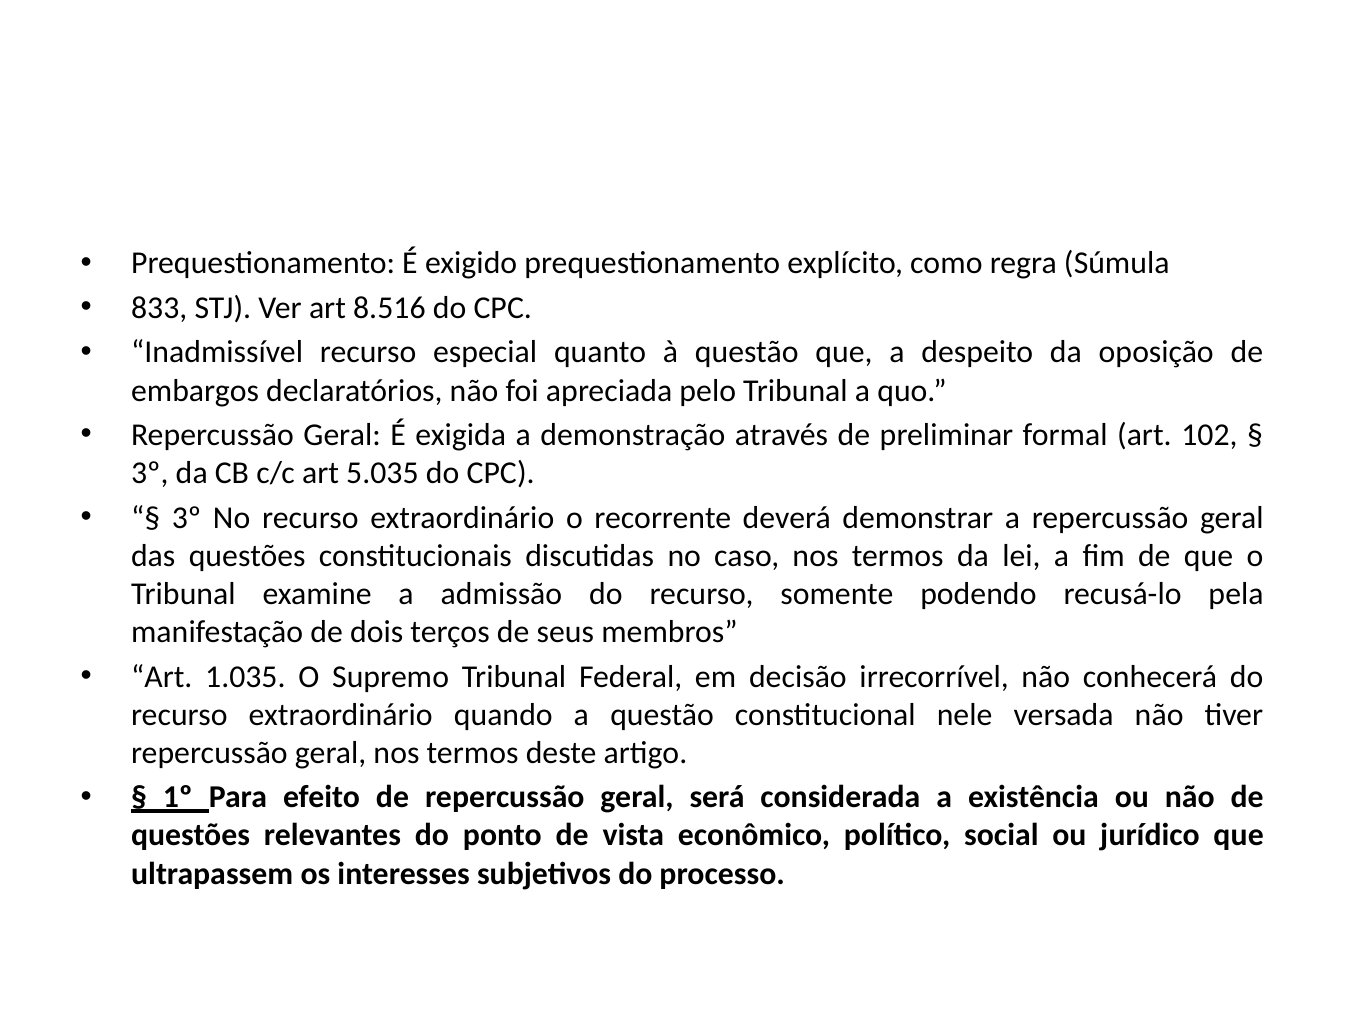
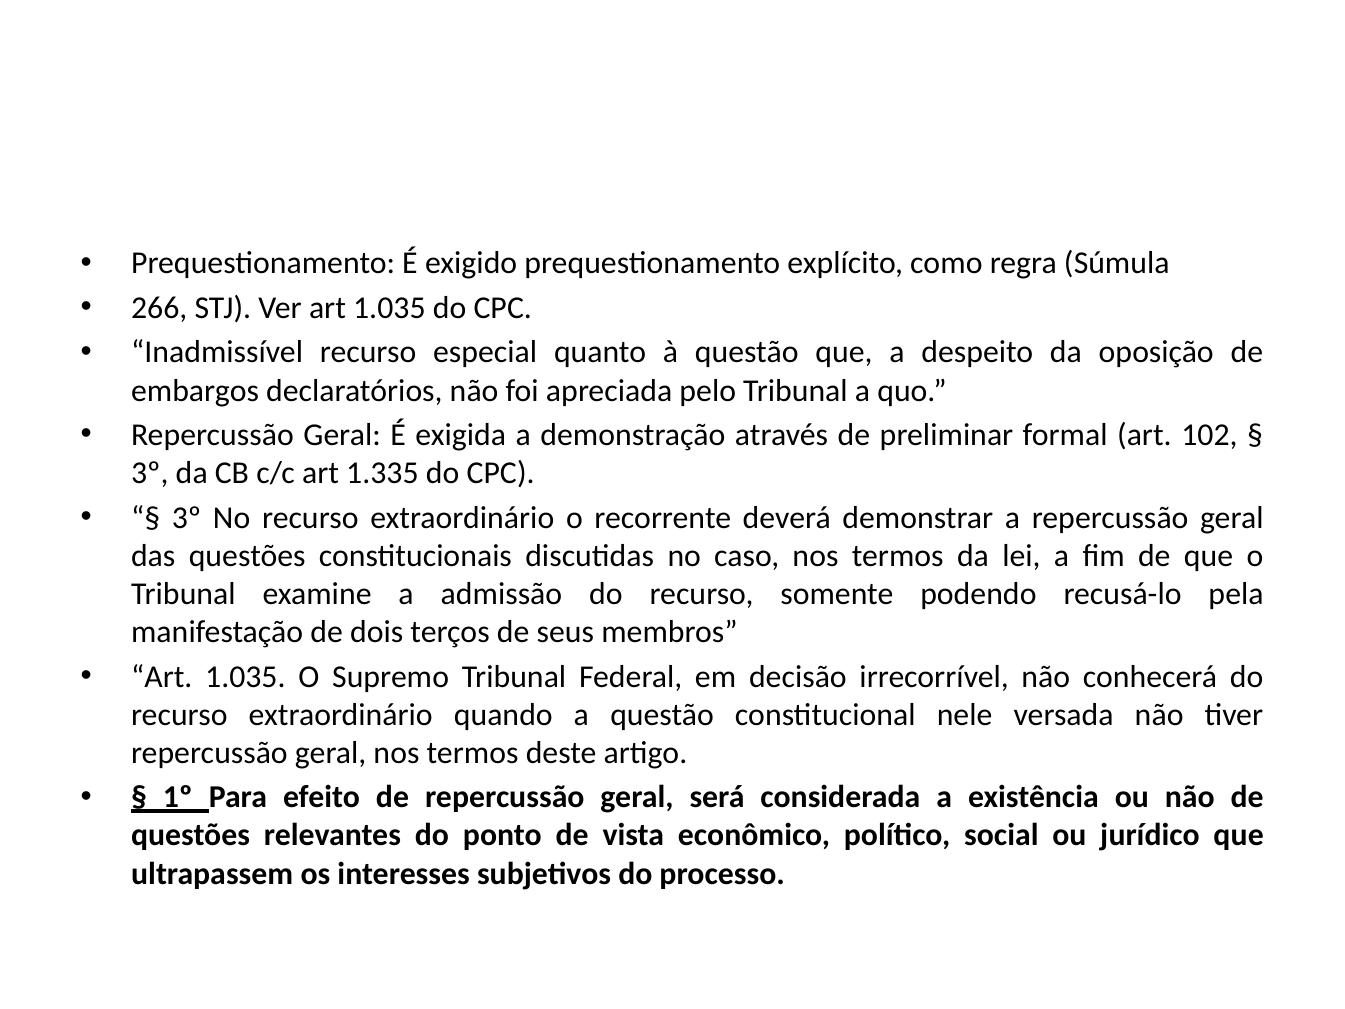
833: 833 -> 266
Ver art 8.516: 8.516 -> 1.035
5.035: 5.035 -> 1.335
